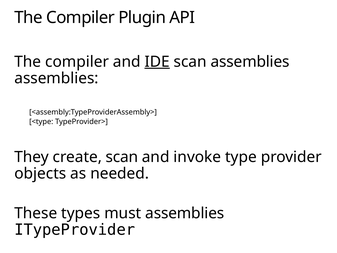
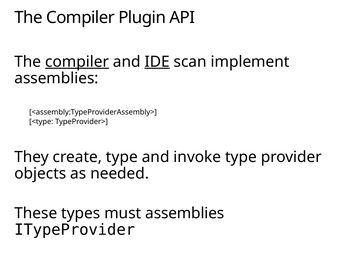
compiler at (77, 62) underline: none -> present
scan assemblies: assemblies -> implement
create scan: scan -> type
